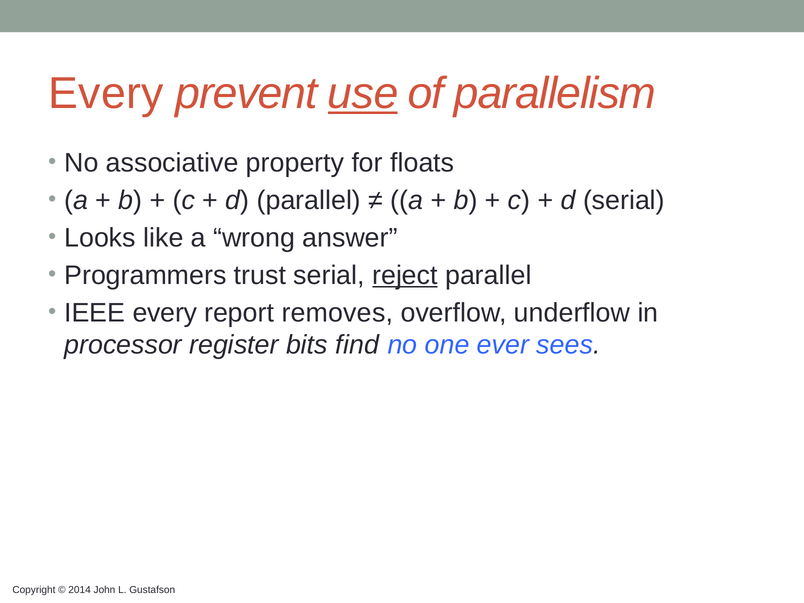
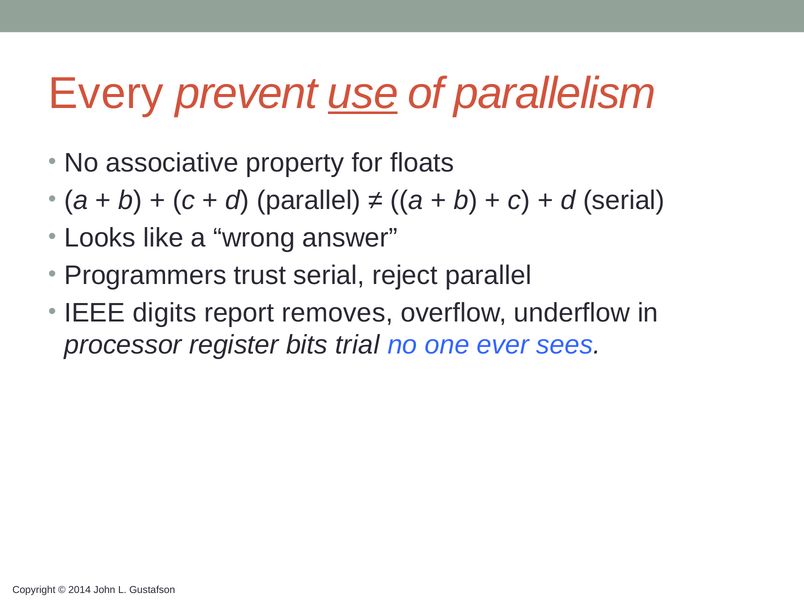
reject underline: present -> none
IEEE every: every -> digits
find: find -> trial
